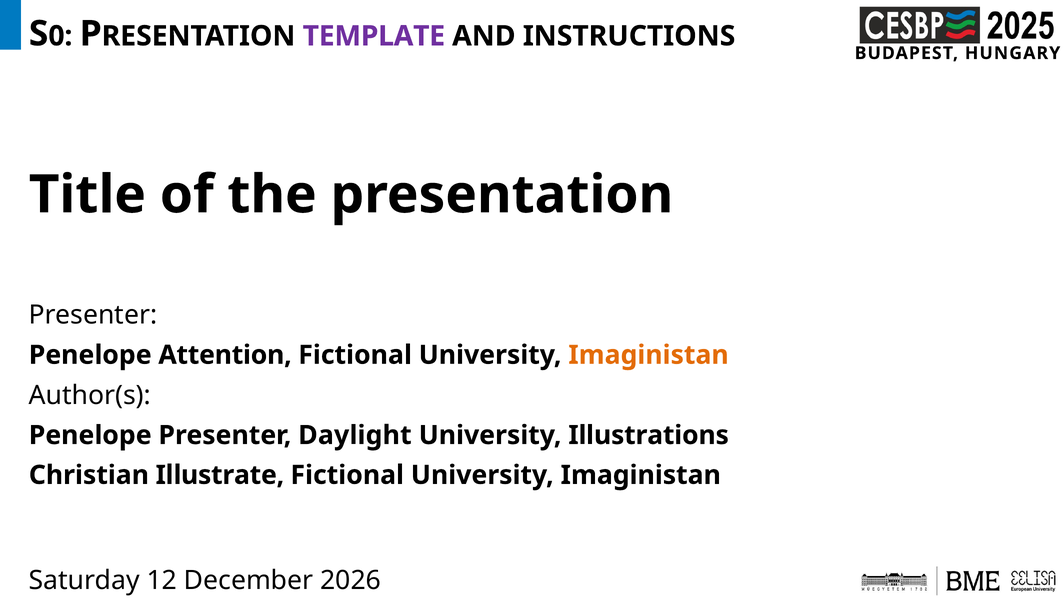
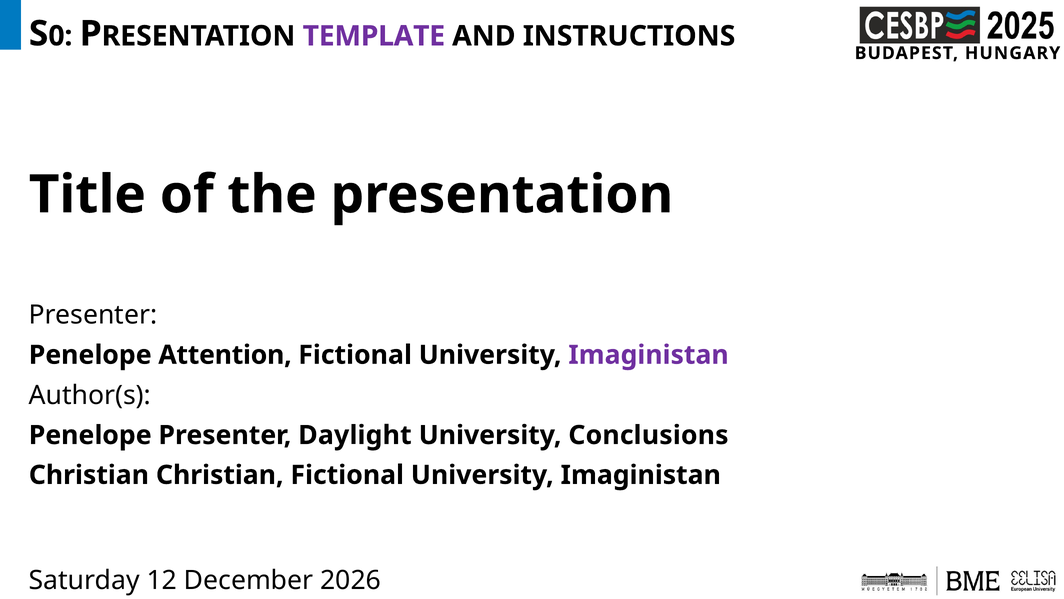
Imaginistan at (649, 355) colour: orange -> purple
Illustrations: Illustrations -> Conclusions
Christian Illustrate: Illustrate -> Christian
